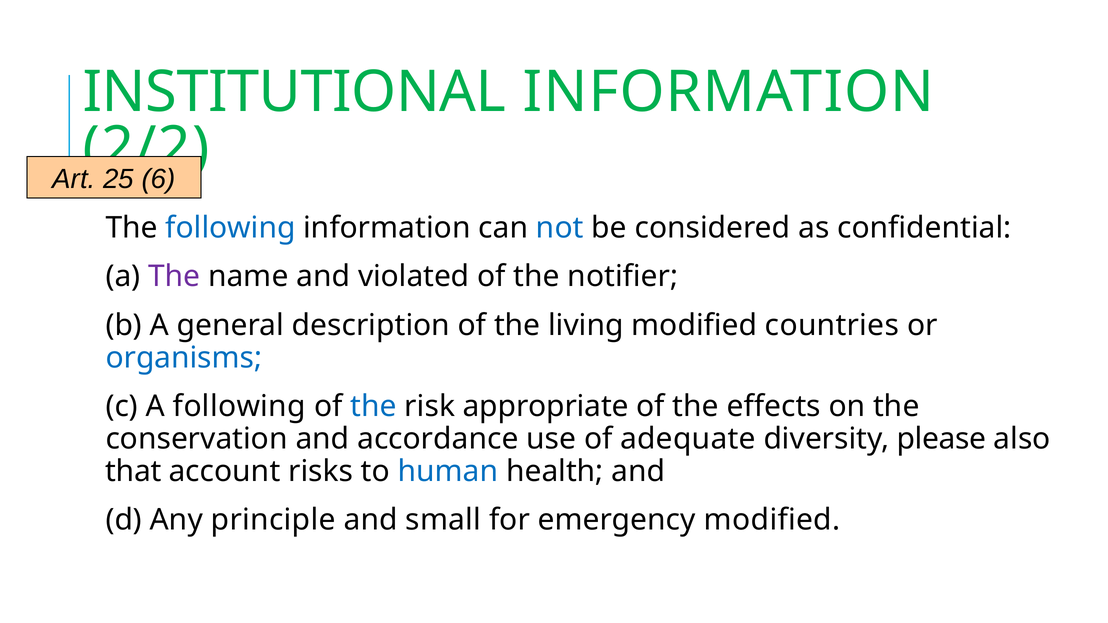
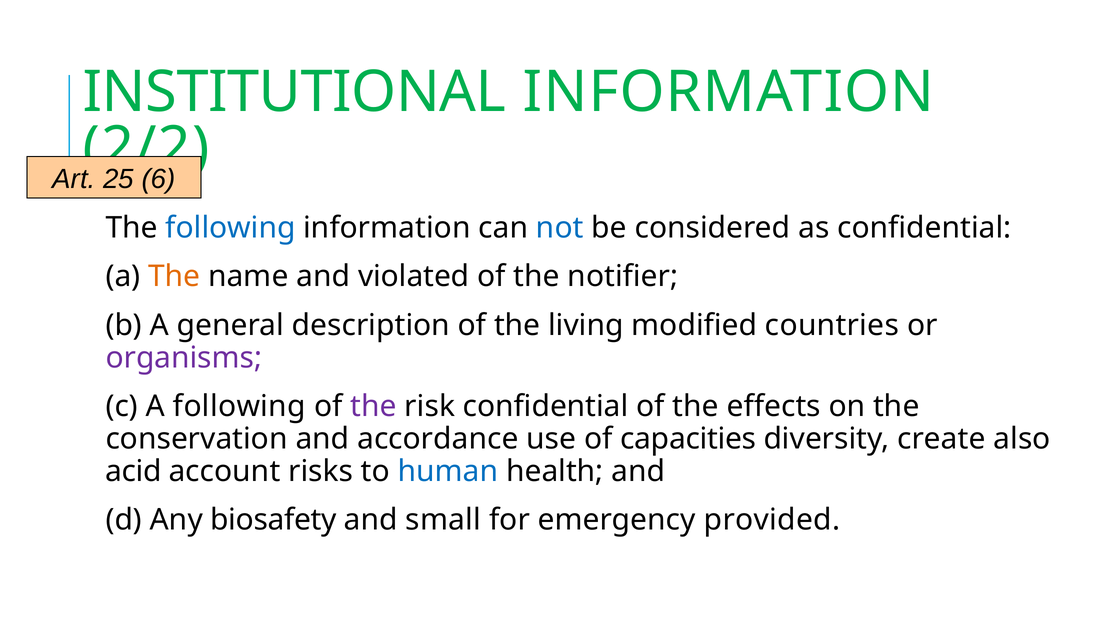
The at (174, 277) colour: purple -> orange
organisms colour: blue -> purple
the at (373, 406) colour: blue -> purple
risk appropriate: appropriate -> confidential
adequate: adequate -> capacities
please: please -> create
that: that -> acid
principle: principle -> biosafety
emergency modified: modified -> provided
